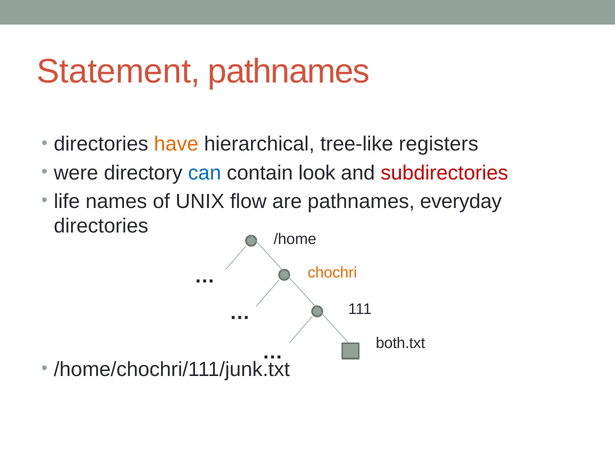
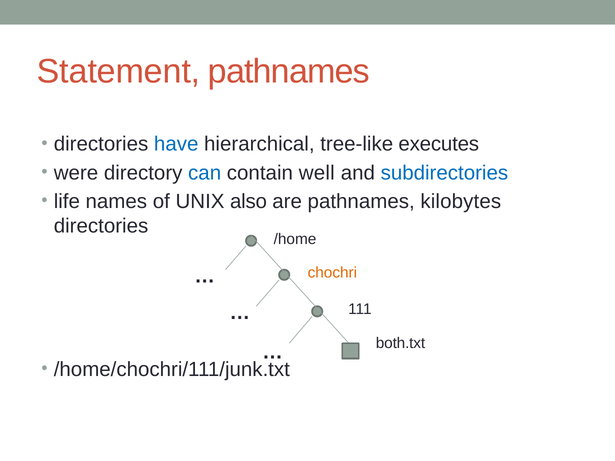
have colour: orange -> blue
registers: registers -> executes
look: look -> well
subdirectories colour: red -> blue
flow: flow -> also
everyday: everyday -> kilobytes
